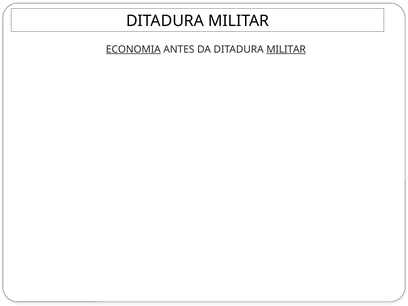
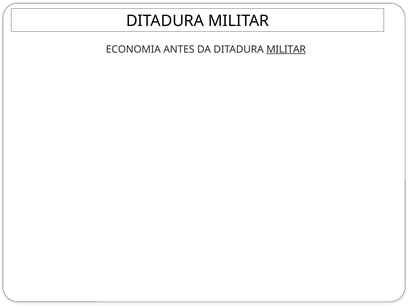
ECONOMIA underline: present -> none
